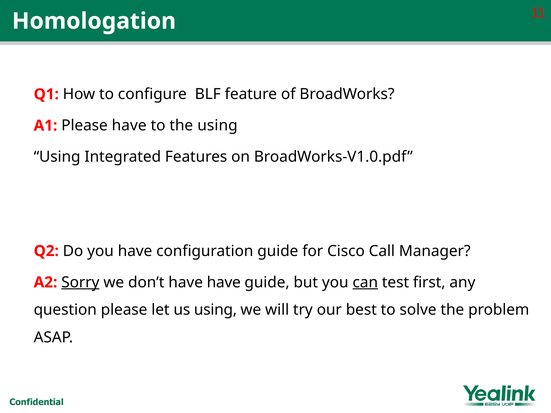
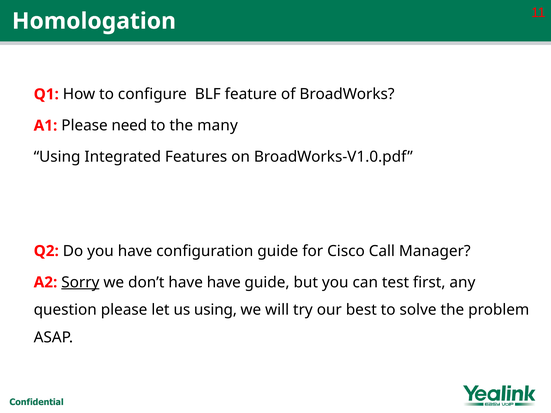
Please have: have -> need
the using: using -> many
can underline: present -> none
